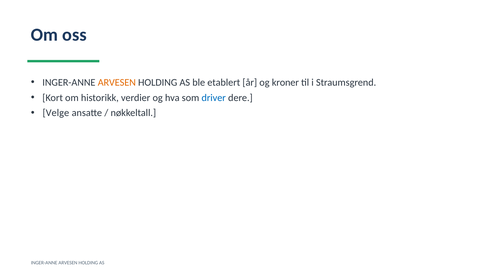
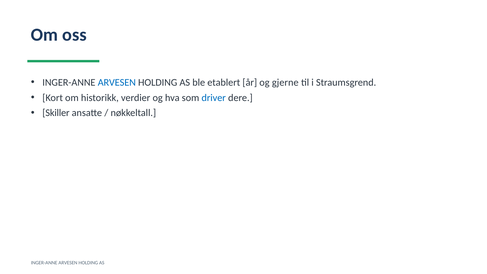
ARVESEN at (117, 82) colour: orange -> blue
kroner: kroner -> gjerne
Velge: Velge -> Skiller
